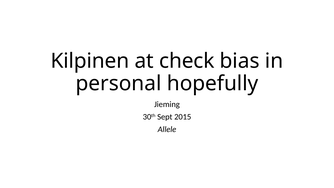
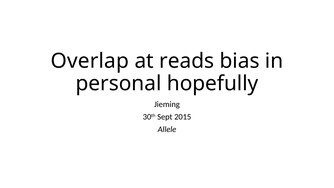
Kilpinen: Kilpinen -> Overlap
check: check -> reads
